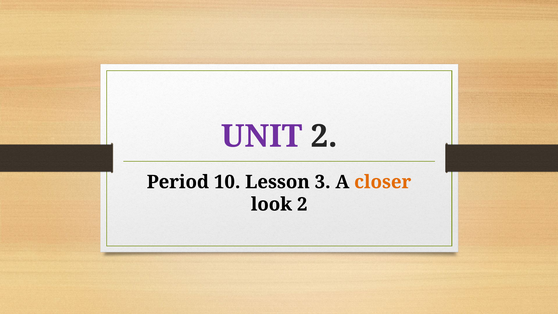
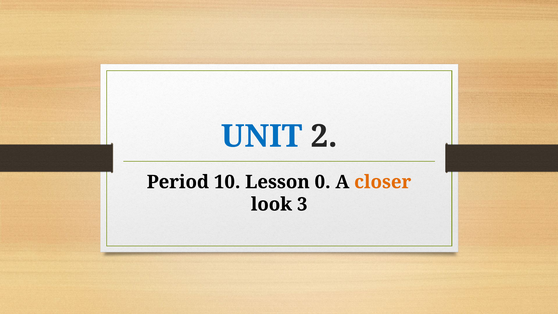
UNIT colour: purple -> blue
3: 3 -> 0
look 2: 2 -> 3
